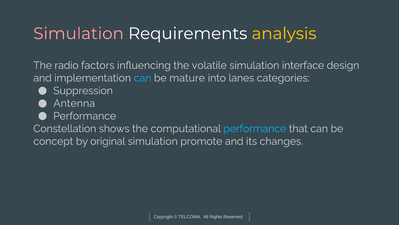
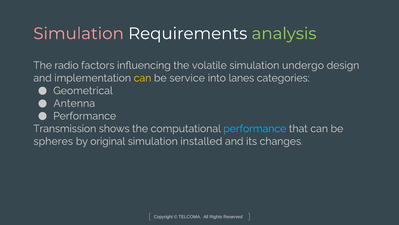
analysis colour: yellow -> light green
interface: interface -> undergo
can at (142, 78) colour: light blue -> yellow
mature: mature -> service
Suppression: Suppression -> Geometrical
Constellation: Constellation -> Transmission
concept: concept -> spheres
promote: promote -> installed
